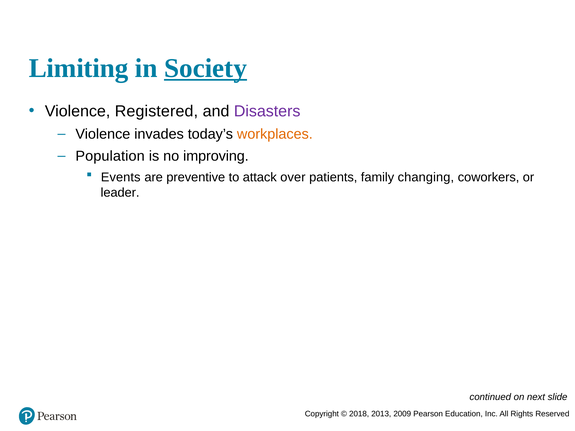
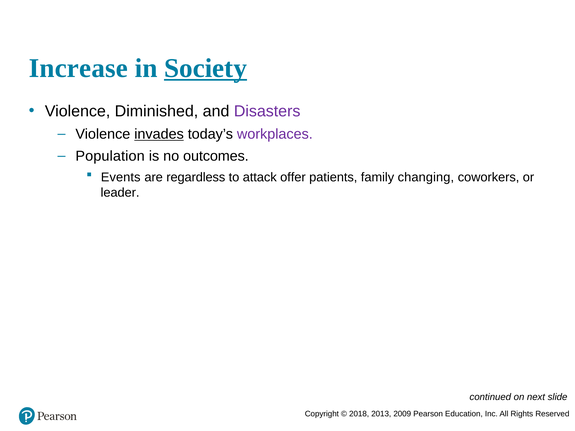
Limiting: Limiting -> Increase
Registered: Registered -> Diminished
invades underline: none -> present
workplaces colour: orange -> purple
improving: improving -> outcomes
preventive: preventive -> regardless
over: over -> offer
